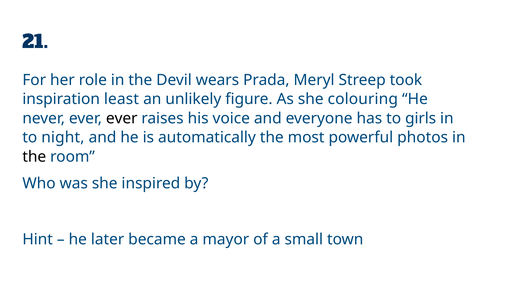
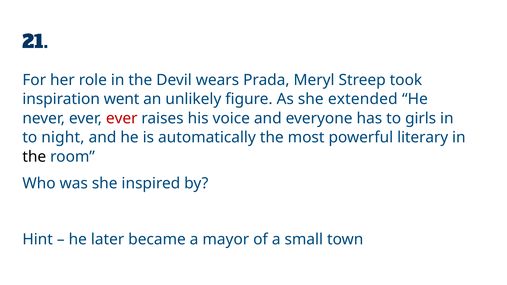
least: least -> went
colouring: colouring -> extended
ever at (122, 118) colour: black -> red
photos: photos -> literary
